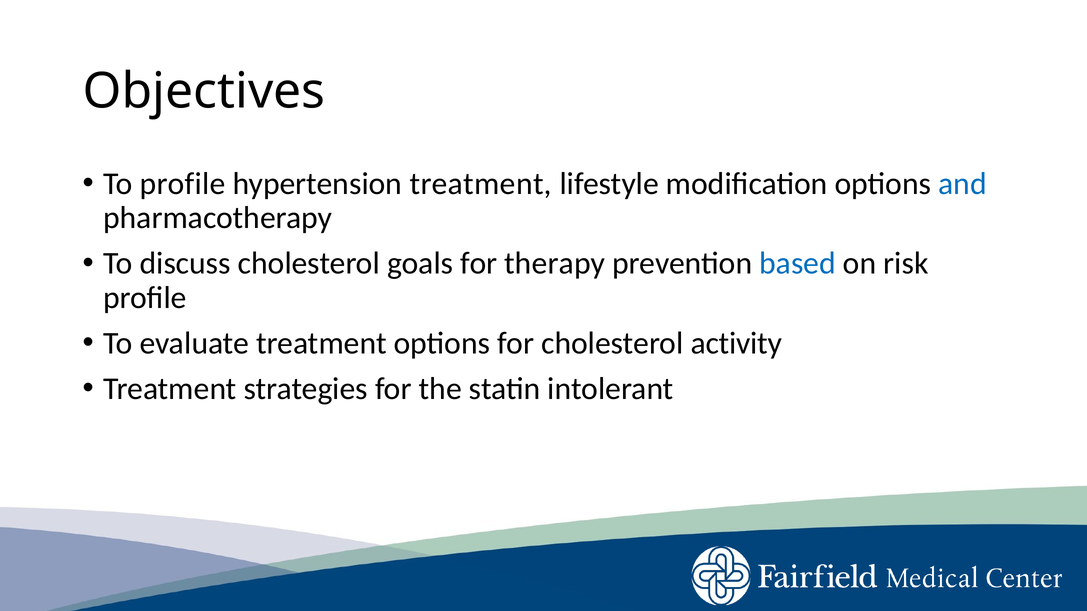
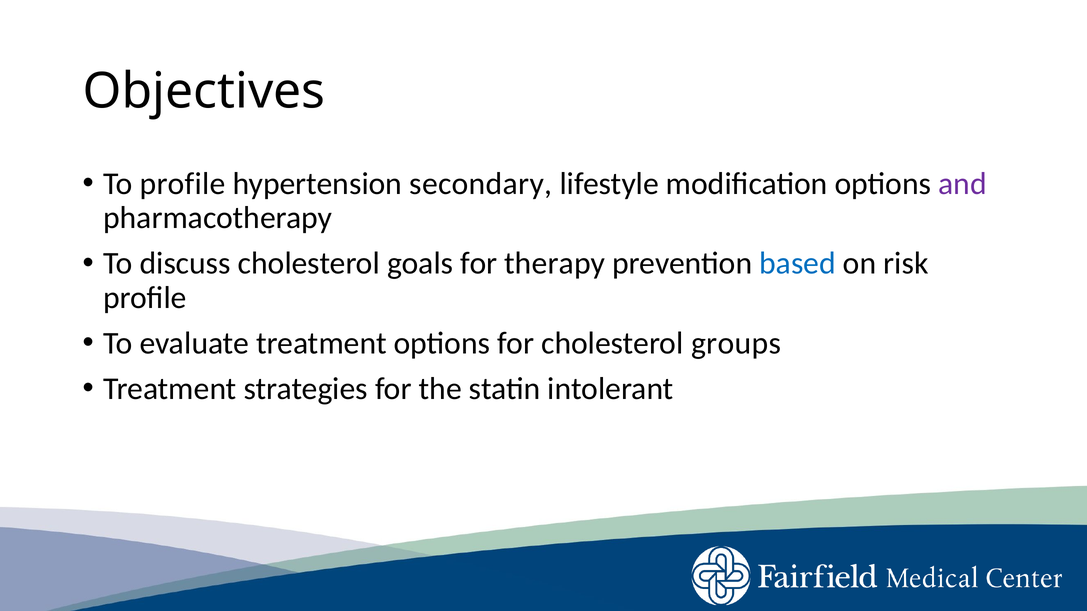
hypertension treatment: treatment -> secondary
and colour: blue -> purple
activity: activity -> groups
